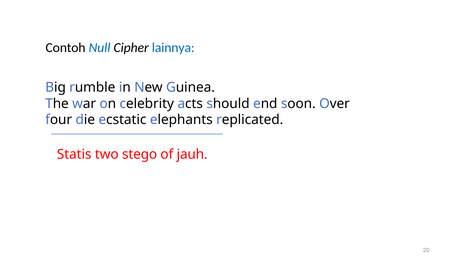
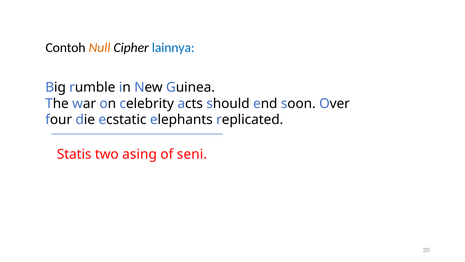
Null colour: blue -> orange
stego: stego -> asing
jauh: jauh -> seni
